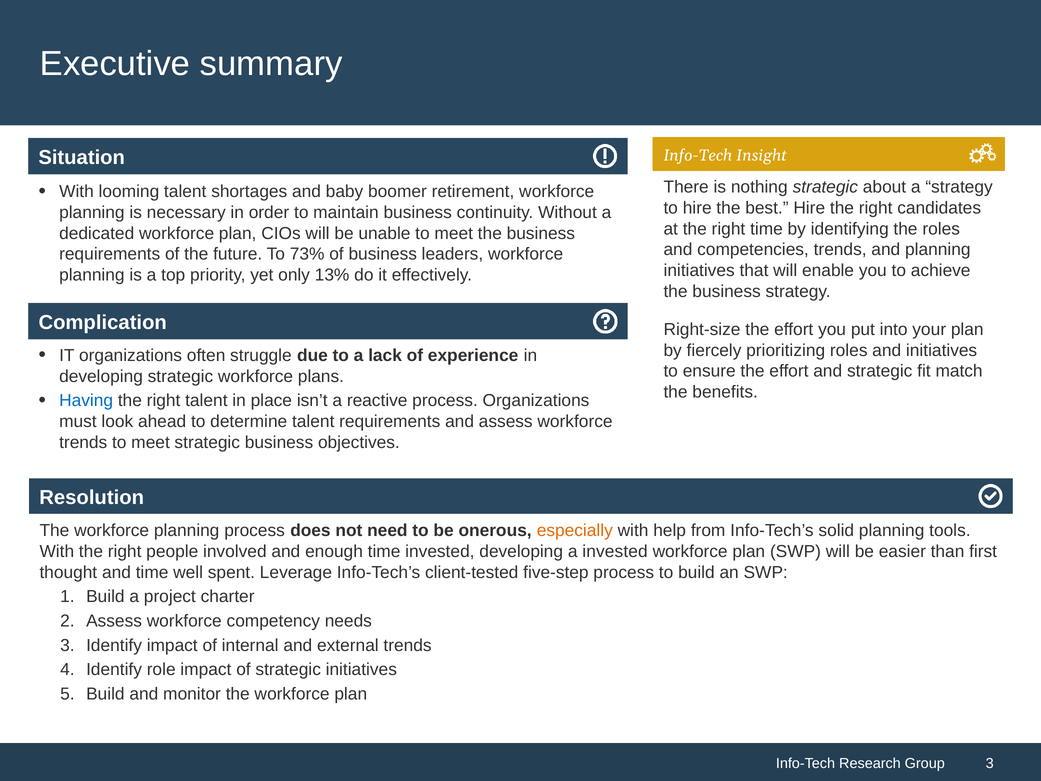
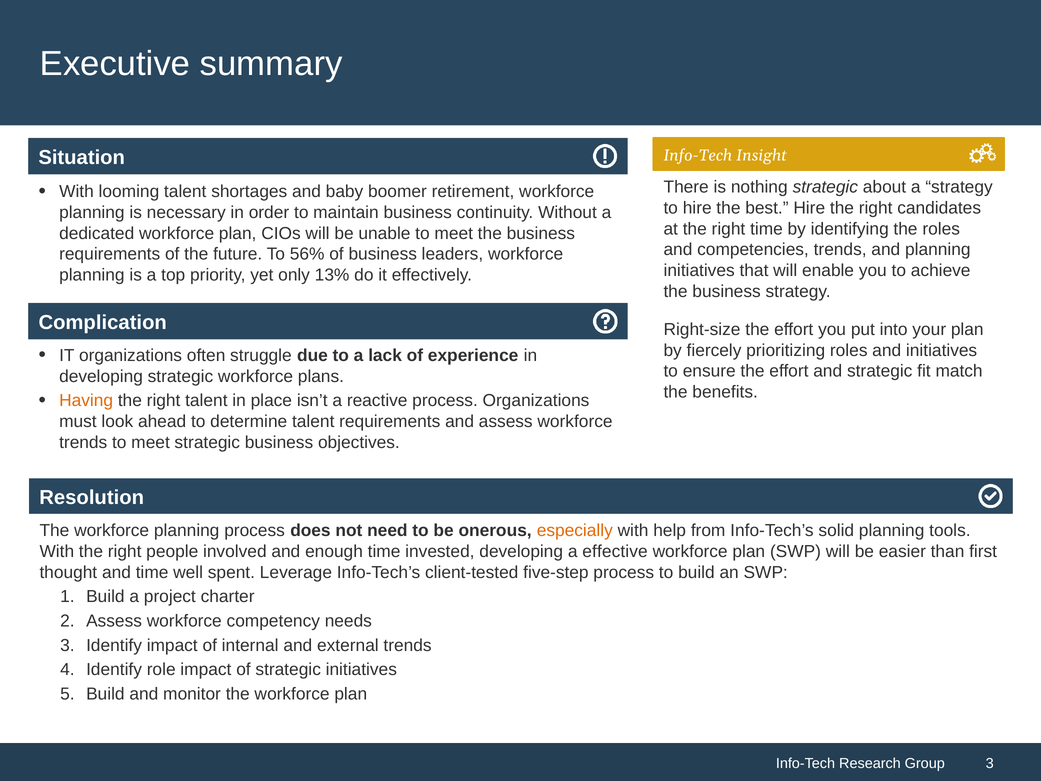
73%: 73% -> 56%
Having colour: blue -> orange
a invested: invested -> effective
